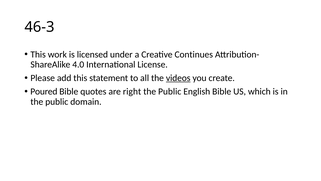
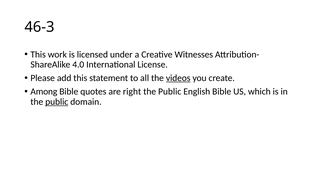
Continues: Continues -> Witnesses
Poured: Poured -> Among
public at (57, 101) underline: none -> present
